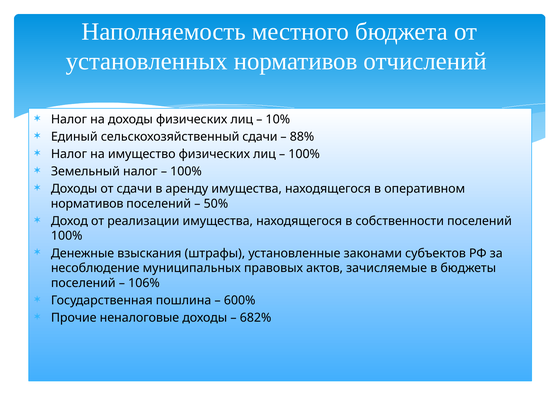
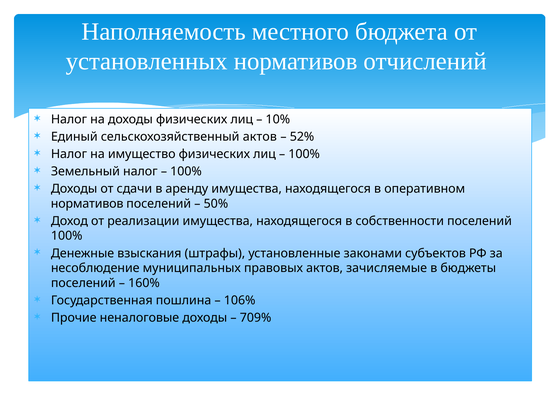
сельскохозяйственный сдачи: сдачи -> актов
88%: 88% -> 52%
106%: 106% -> 160%
600%: 600% -> 106%
682%: 682% -> 709%
